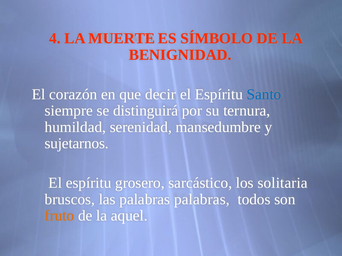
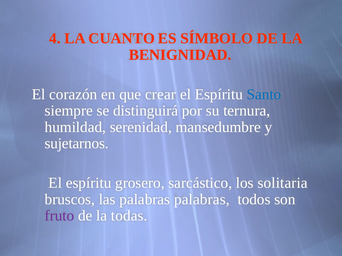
MUERTE: MUERTE -> CUANTO
decir: decir -> crear
fruto colour: orange -> purple
aquel: aquel -> todas
